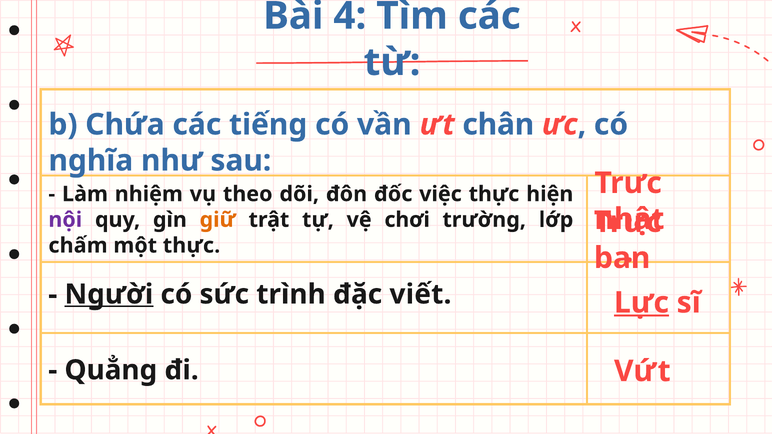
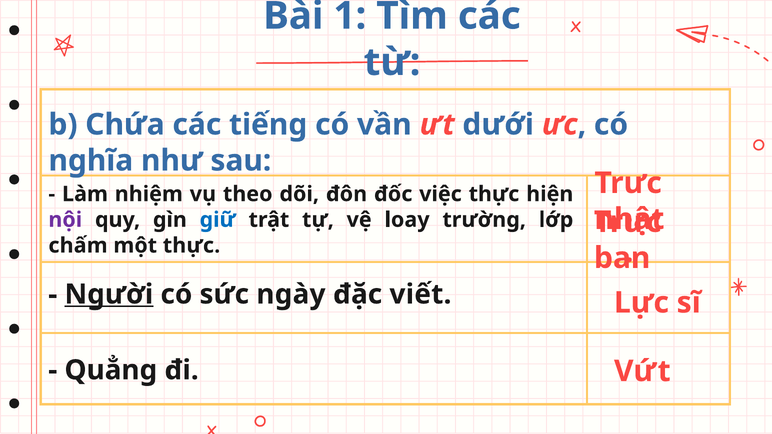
4: 4 -> 1
chân: chân -> dưới
giữ colour: orange -> blue
chơi: chơi -> loay
trình: trình -> ngày
Lực underline: present -> none
